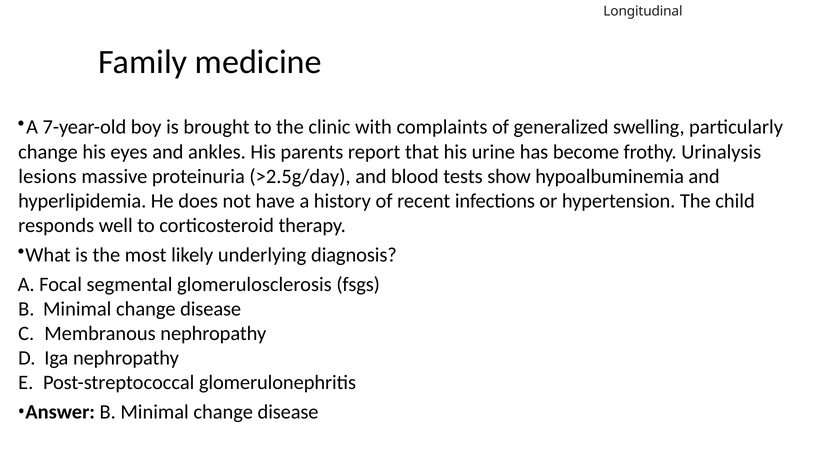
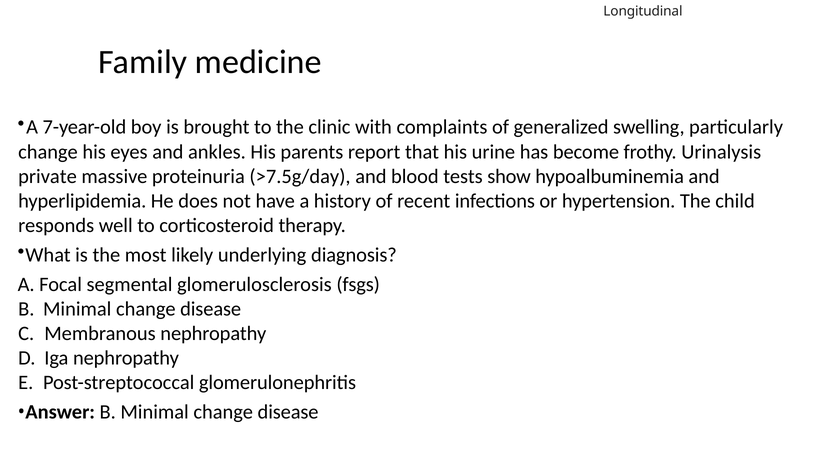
lesions: lesions -> private
>2.5g/day: >2.5g/day -> >7.5g/day
